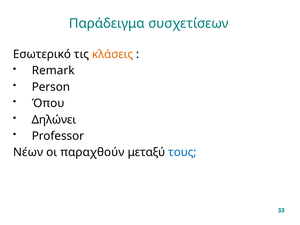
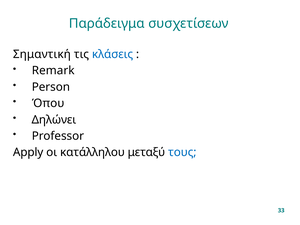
Εσωτερικό: Εσωτερικό -> Σημαντική
κλάσεις colour: orange -> blue
Νέων: Νέων -> Apply
παραχθούν: παραχθούν -> κατάλληλου
